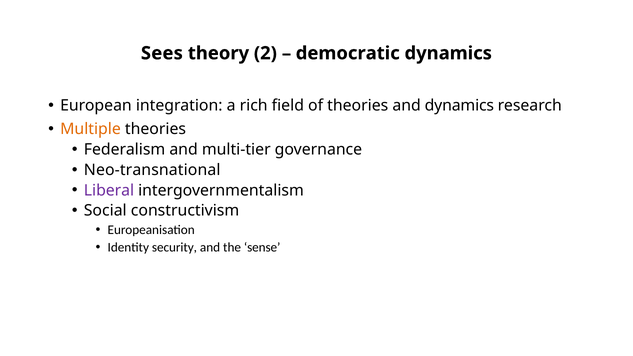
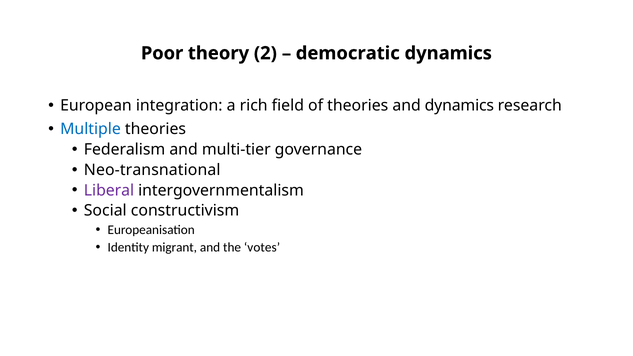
Sees: Sees -> Poor
Multiple colour: orange -> blue
security: security -> migrant
sense: sense -> votes
